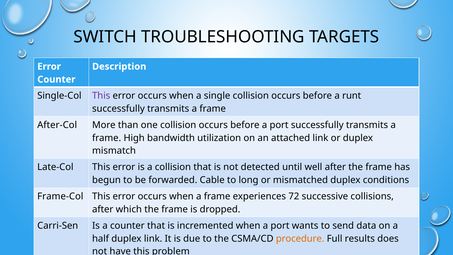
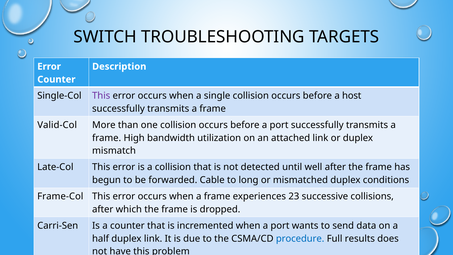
before a runt: runt -> host
After-Col: After-Col -> Valid-Col
72: 72 -> 23
procedure colour: orange -> blue
